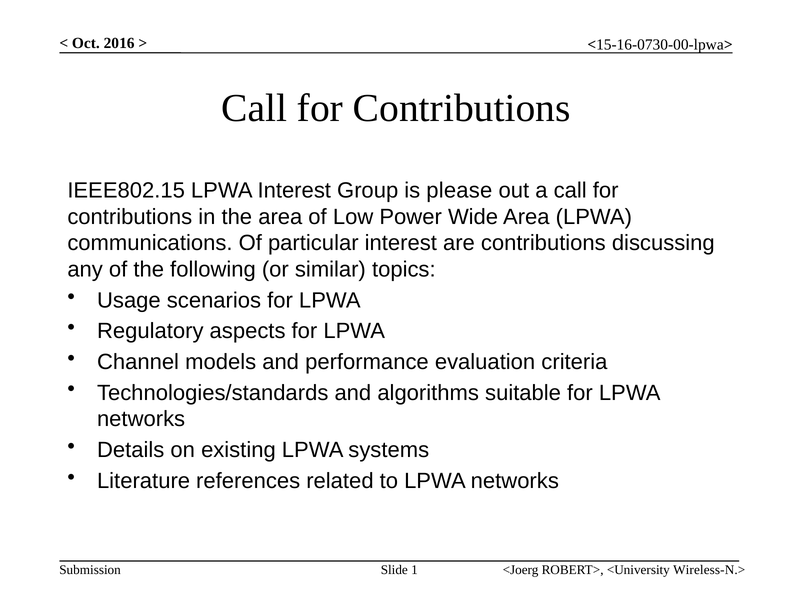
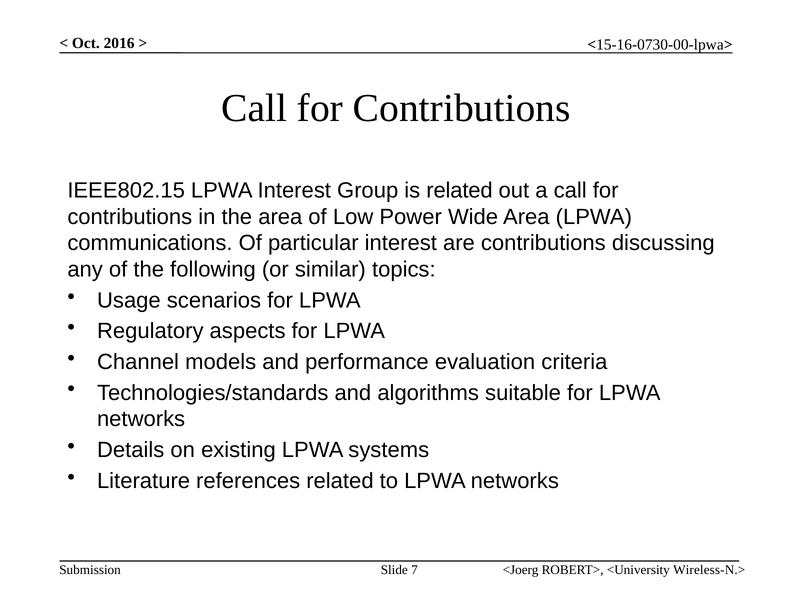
is please: please -> related
1: 1 -> 7
